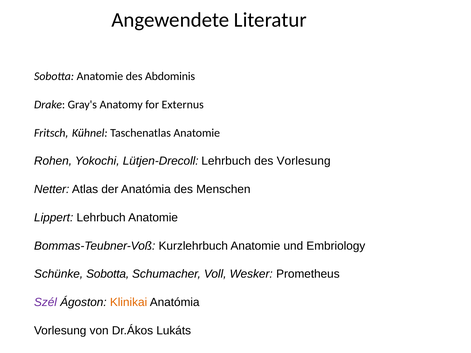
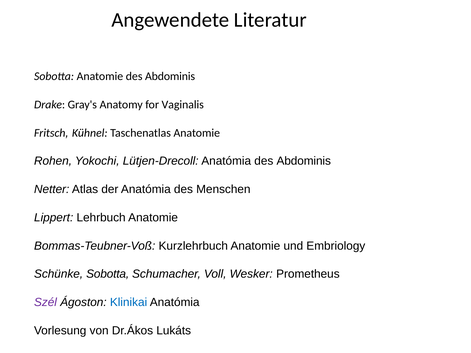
Externus: Externus -> Vaginalis
Lütjen-Drecoll Lehrbuch: Lehrbuch -> Anatómia
Vorlesung at (304, 161): Vorlesung -> Abdominis
Klinikai colour: orange -> blue
